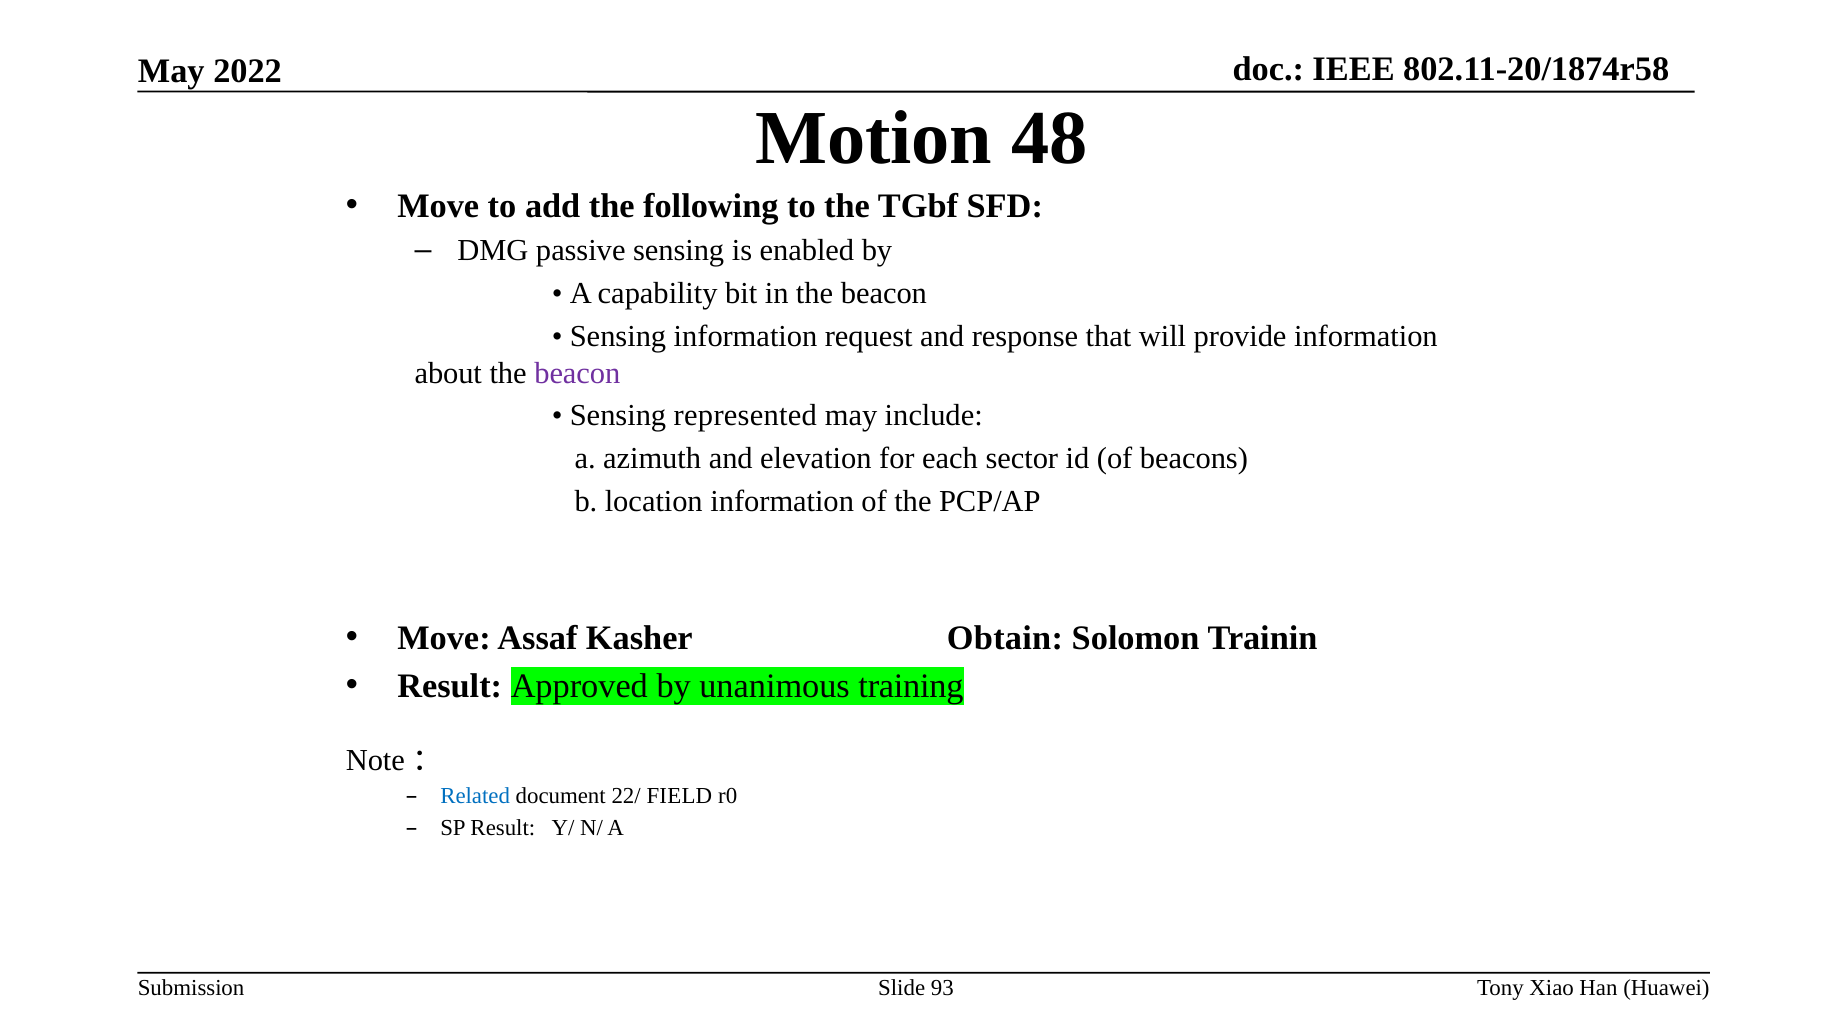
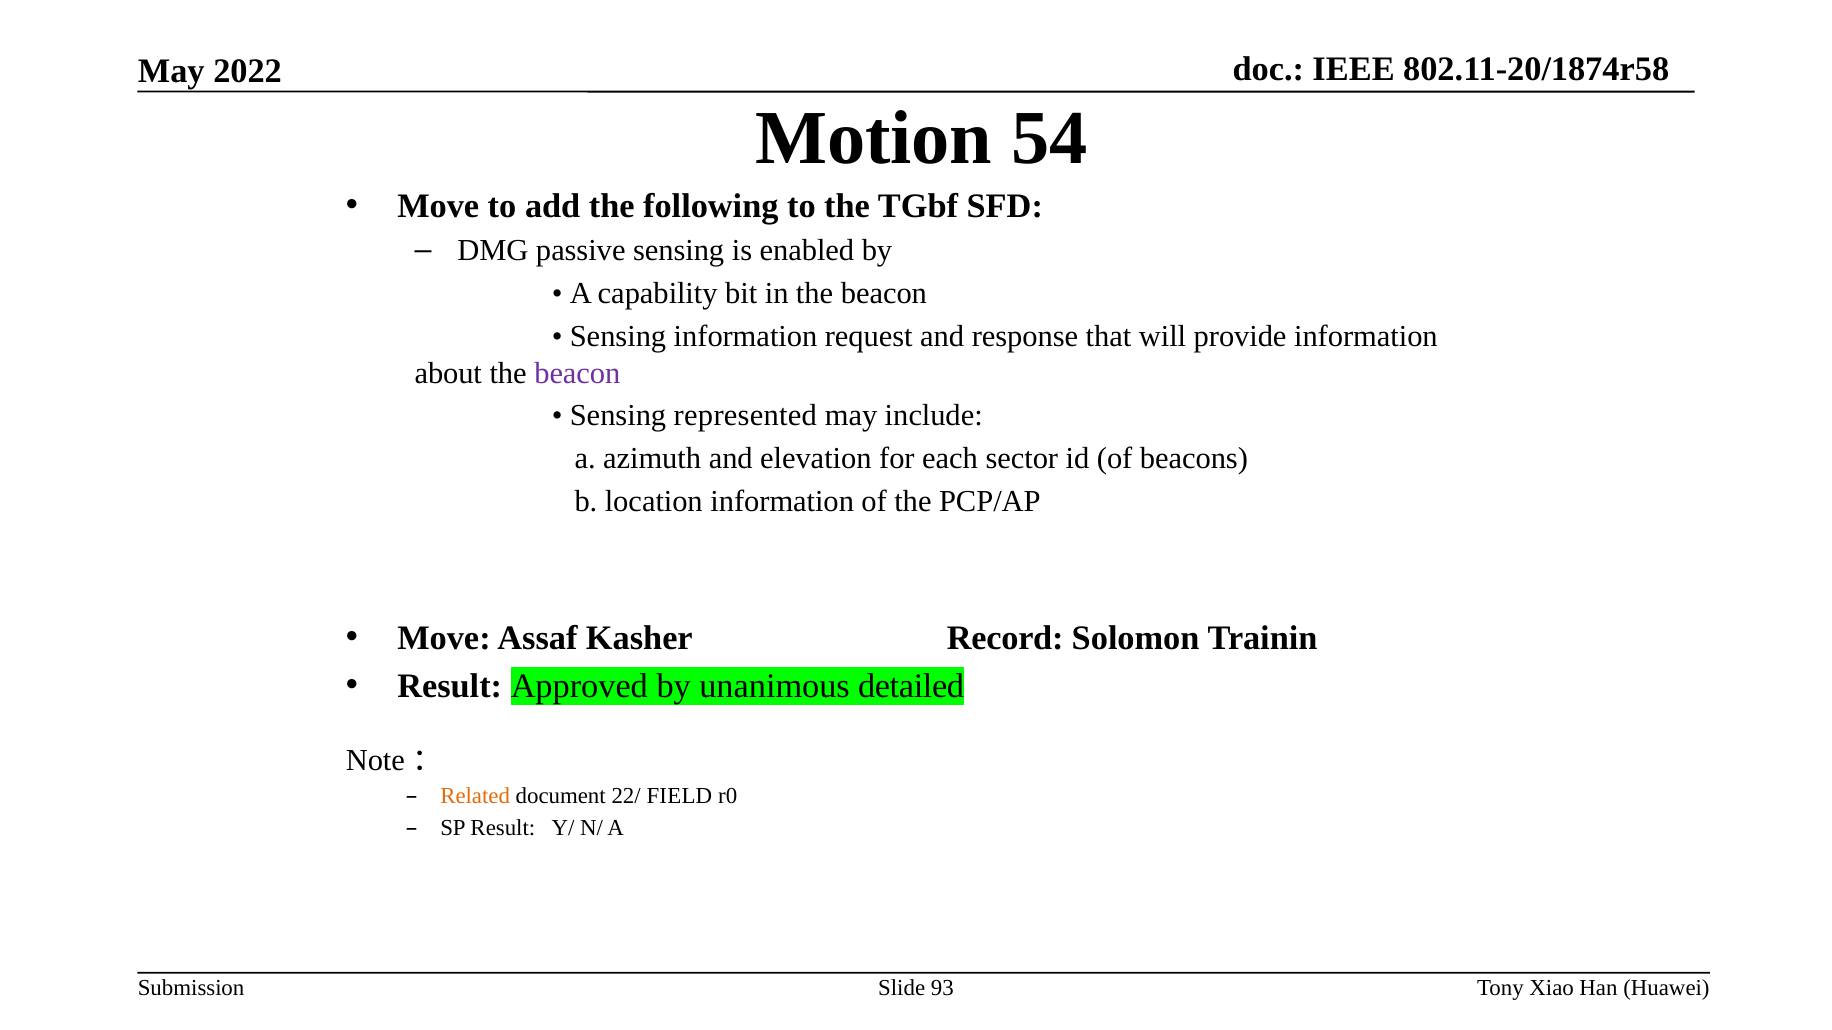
48: 48 -> 54
Obtain: Obtain -> Record
training: training -> detailed
Related colour: blue -> orange
